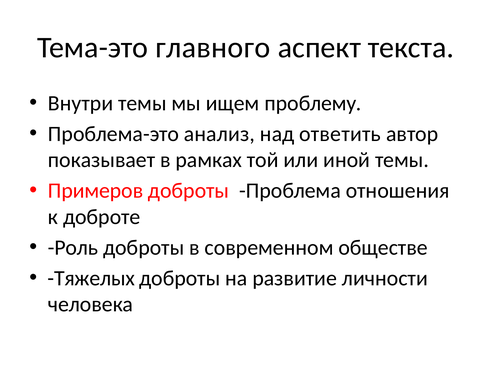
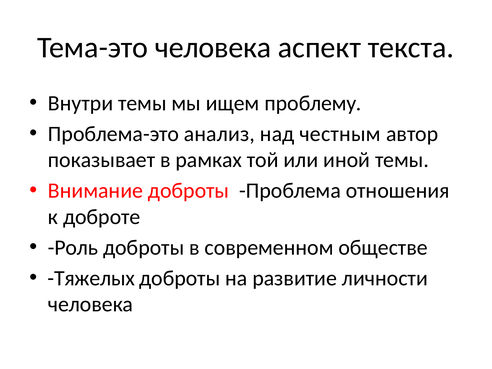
Тема-это главного: главного -> человека
ответить: ответить -> честным
Примеров: Примеров -> Внимание
